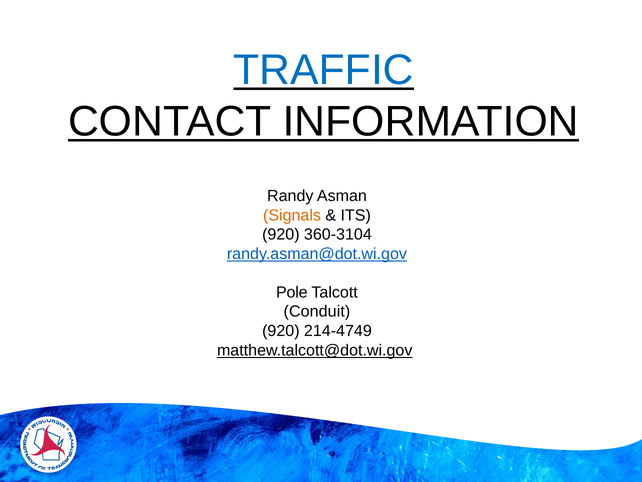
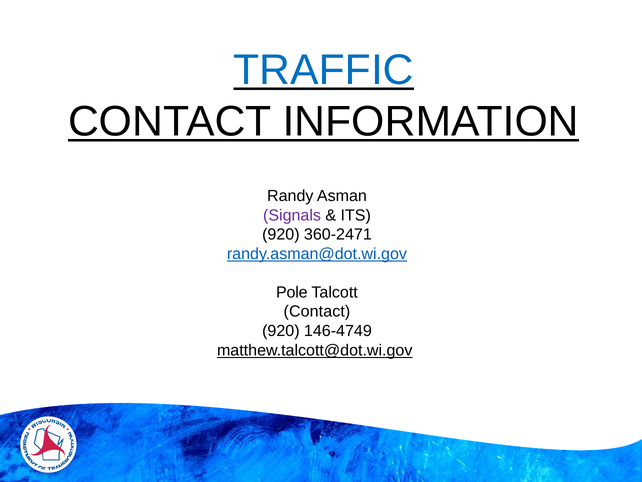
Signals colour: orange -> purple
360-3104: 360-3104 -> 360-2471
Conduit at (317, 311): Conduit -> Contact
214-4749: 214-4749 -> 146-4749
